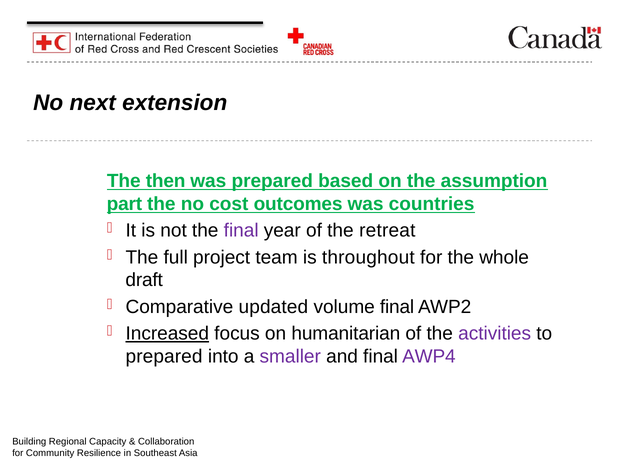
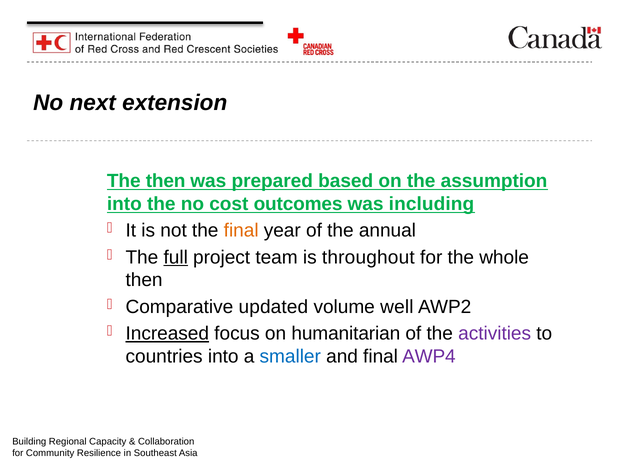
part at (124, 204): part -> into
countries: countries -> including
final at (241, 231) colour: purple -> orange
retreat: retreat -> annual
full underline: none -> present
draft at (144, 280): draft -> then
volume final: final -> well
prepared at (164, 356): prepared -> countries
smaller colour: purple -> blue
